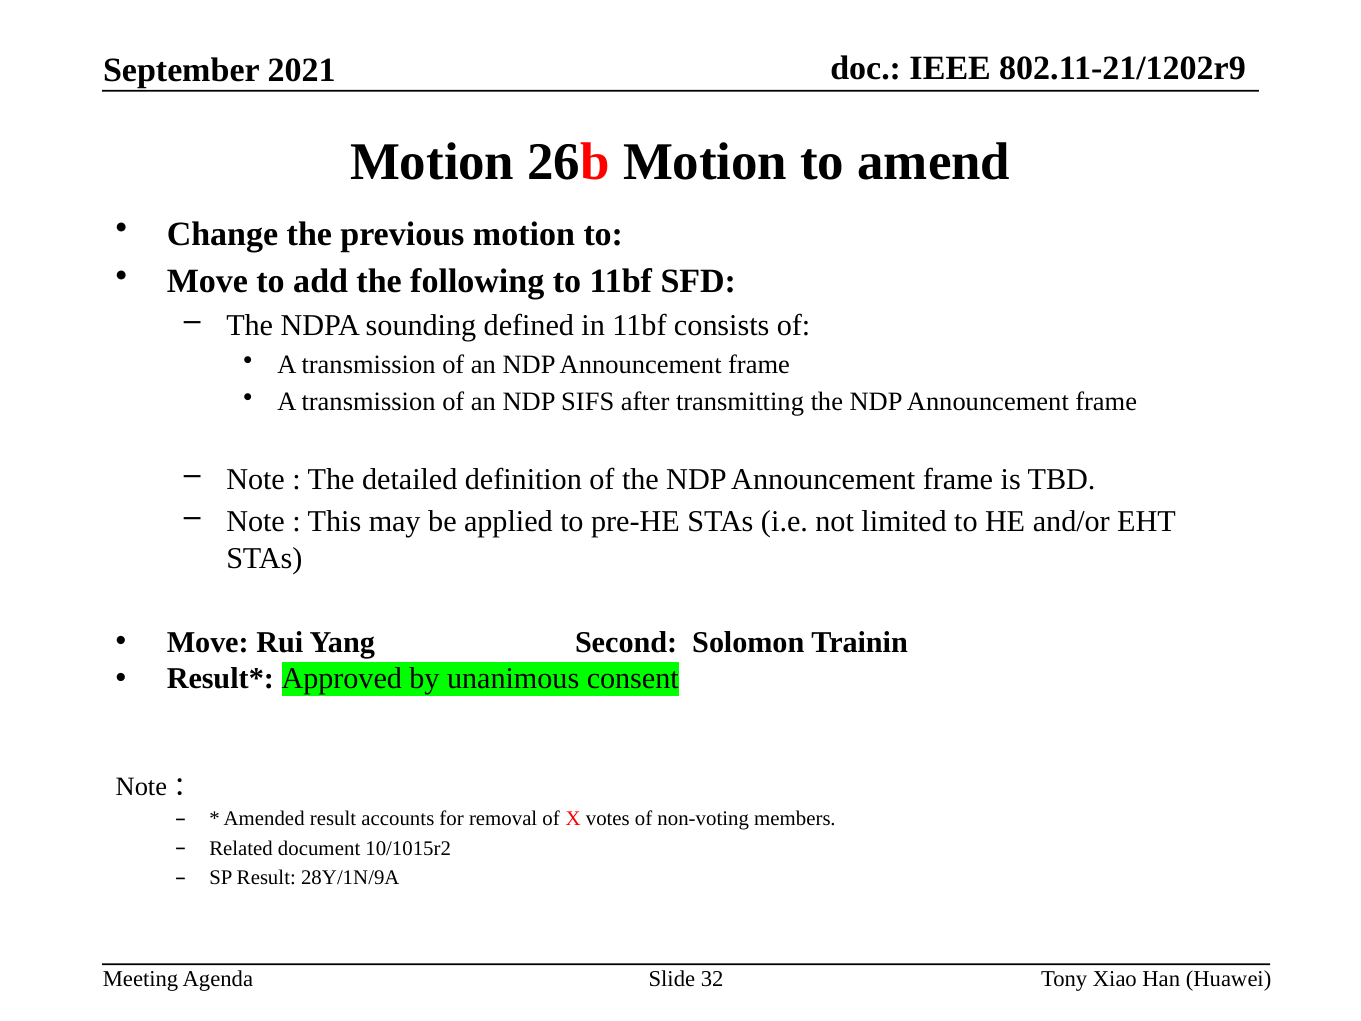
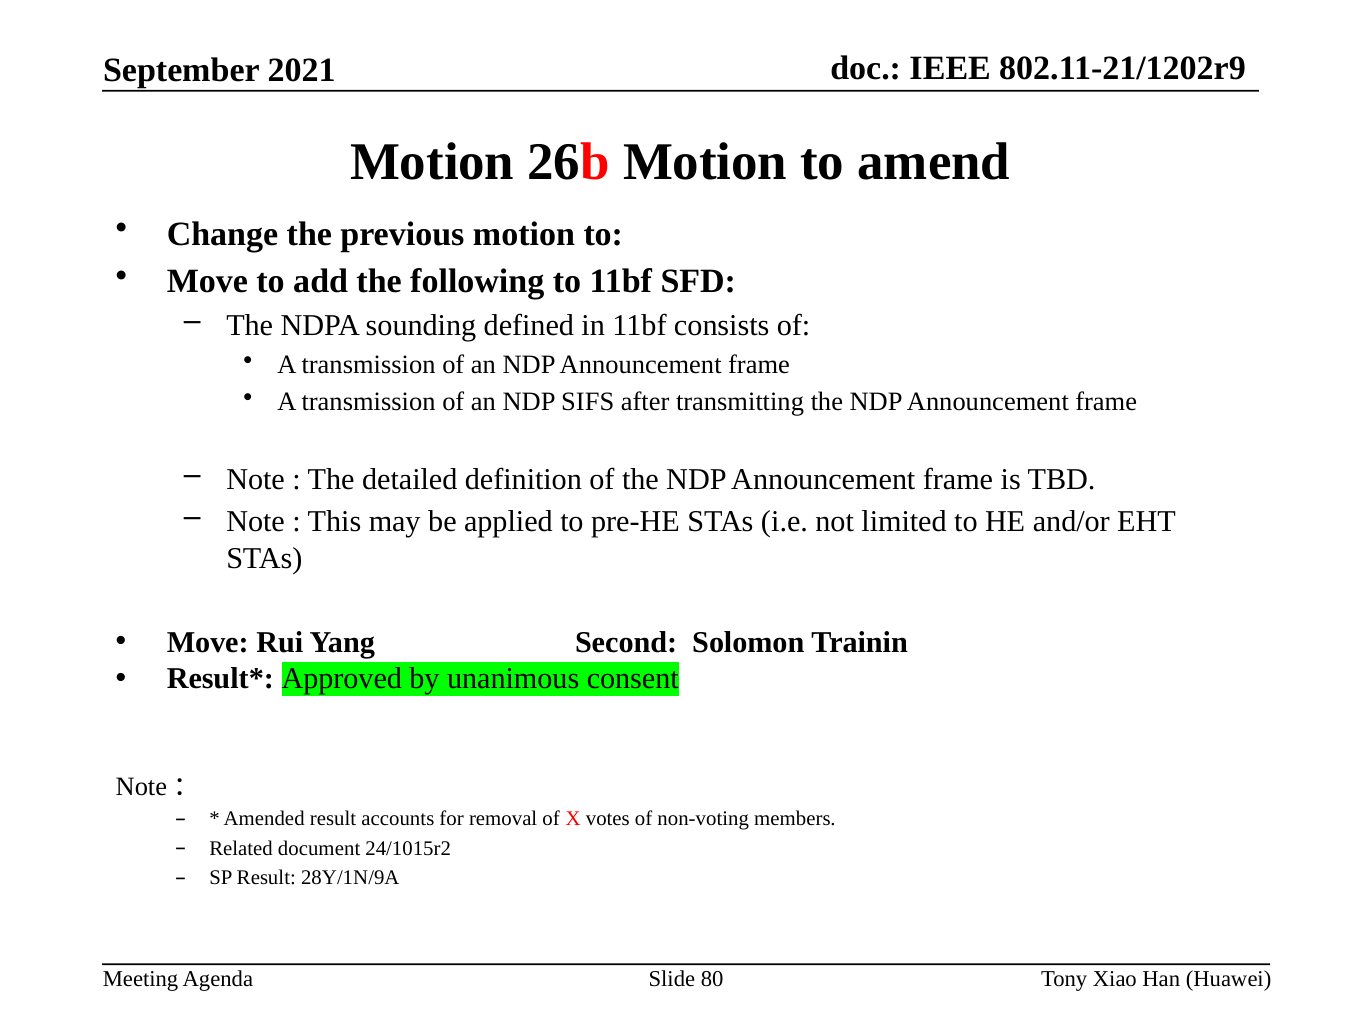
10/1015r2: 10/1015r2 -> 24/1015r2
32: 32 -> 80
